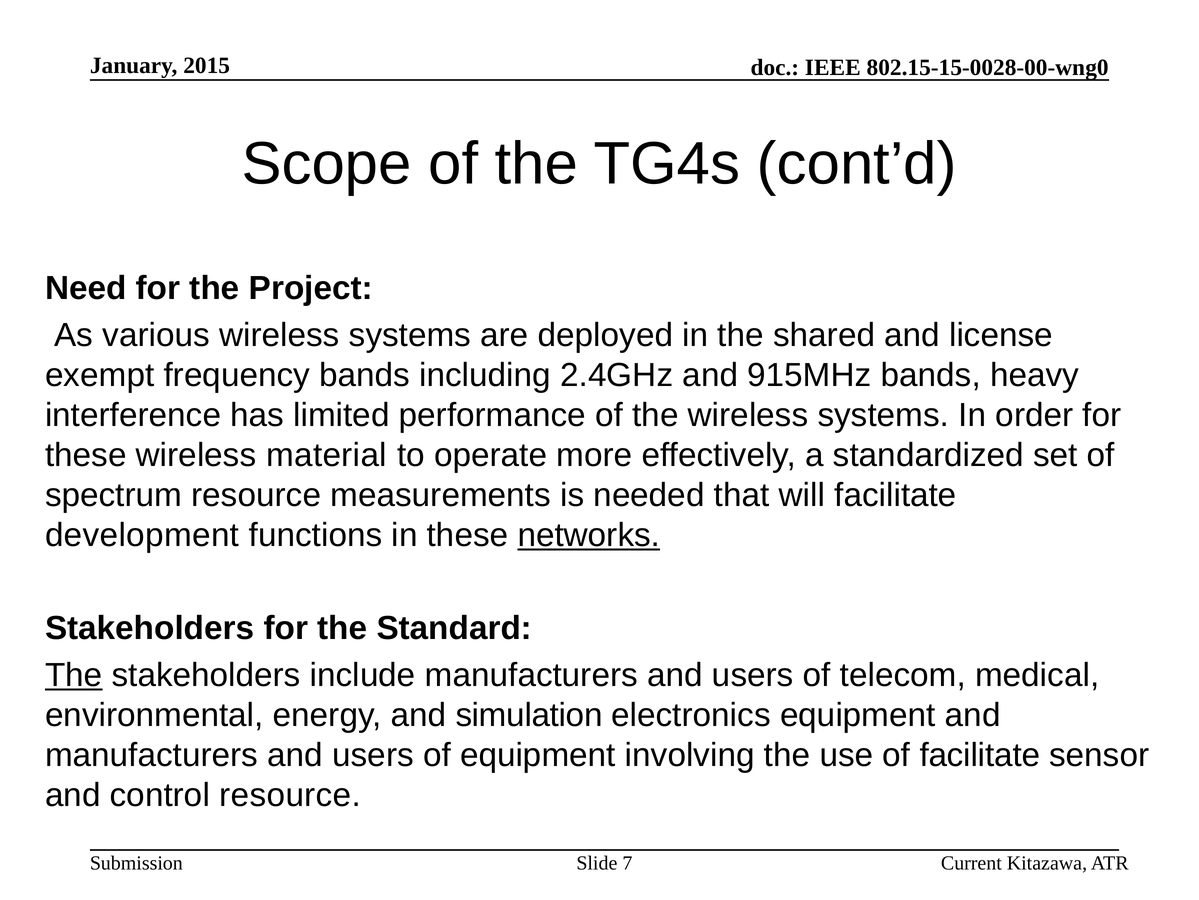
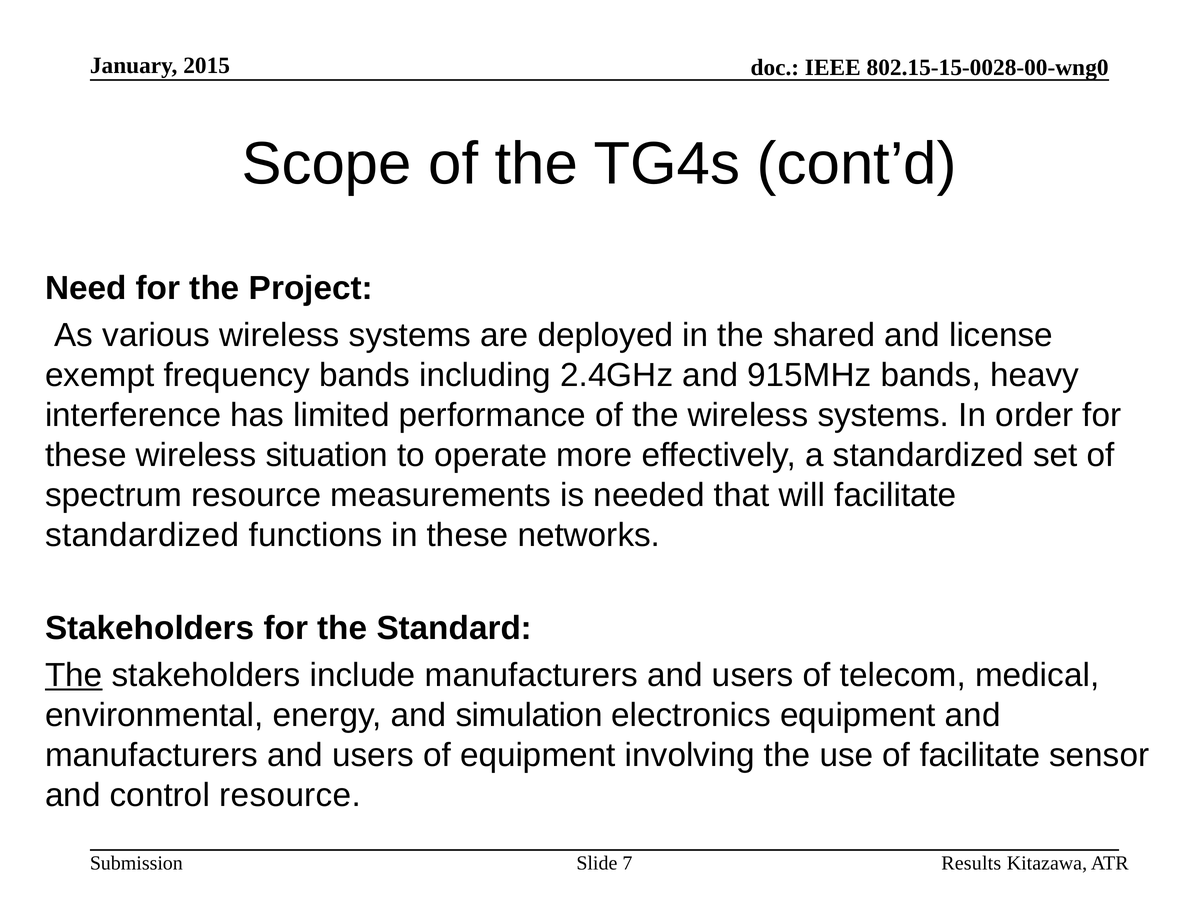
material: material -> situation
development at (142, 535): development -> standardized
networks underline: present -> none
Current: Current -> Results
